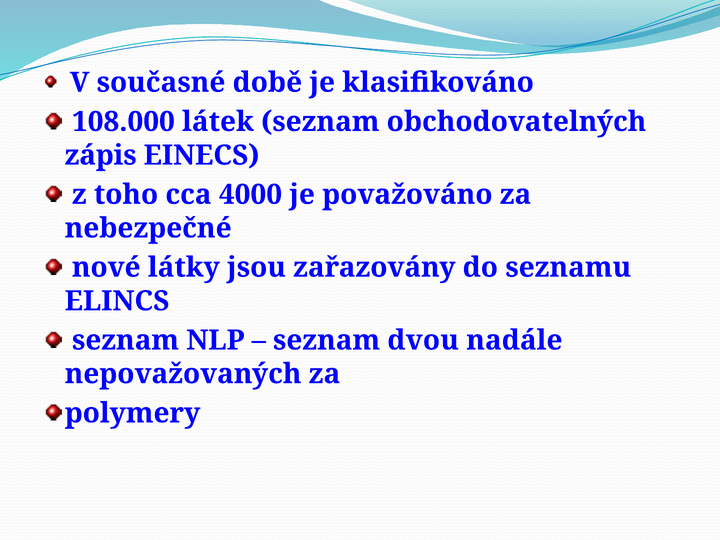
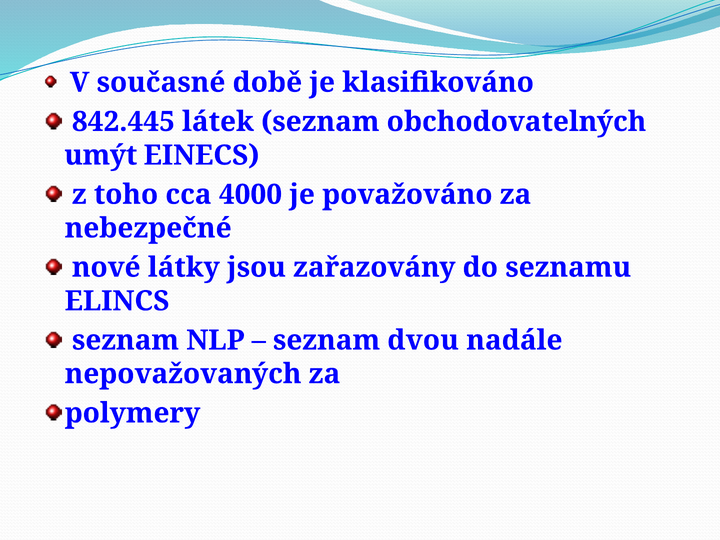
108.000: 108.000 -> 842.445
zápis: zápis -> umýt
